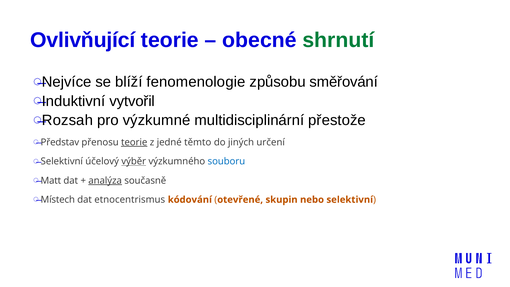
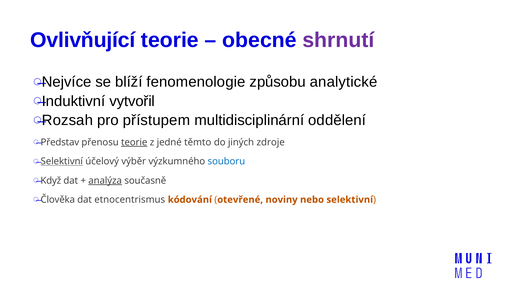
shrnutí colour: green -> purple
směřování: směřování -> analytické
výzkumné: výzkumné -> přístupem
přestože: přestože -> oddělení
určení: určení -> zdroje
Selektivní at (62, 161) underline: none -> present
výběr underline: present -> none
Matt: Matt -> Když
Místech: Místech -> Člověka
skupin: skupin -> noviny
